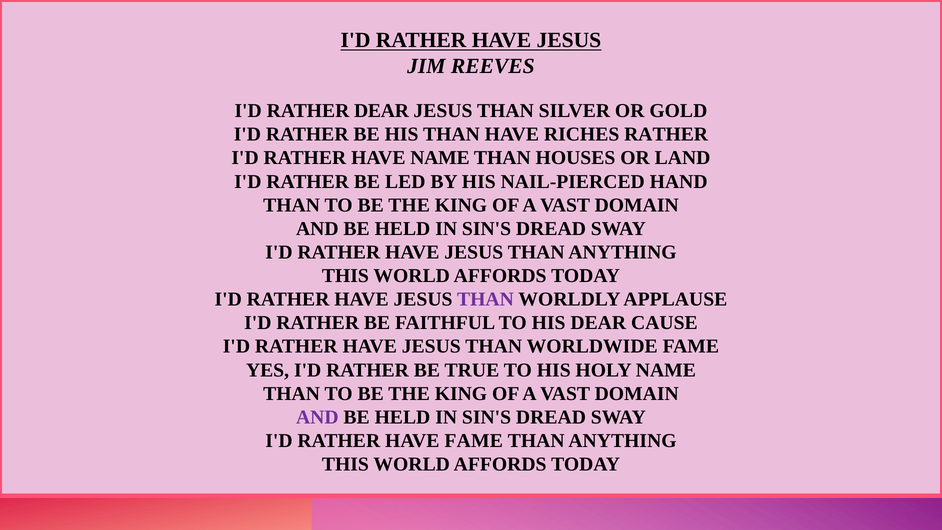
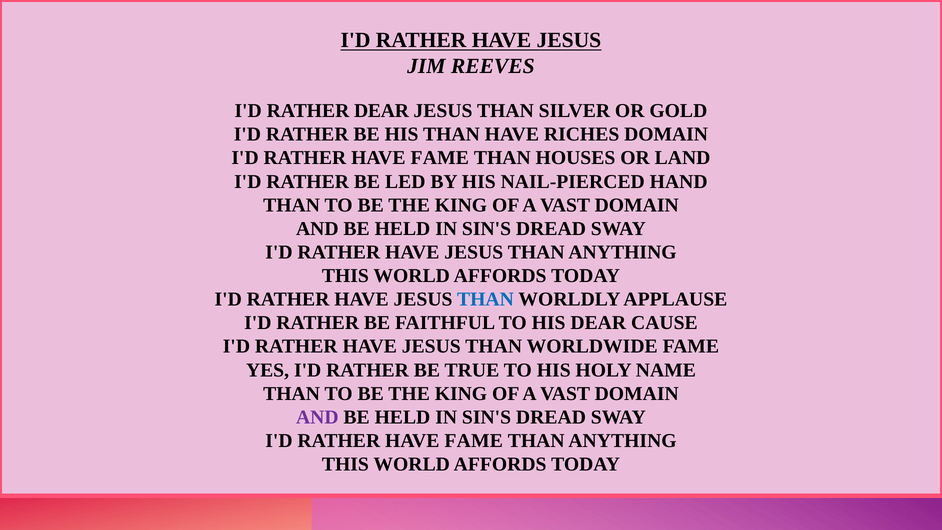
RICHES RATHER: RATHER -> DOMAIN
NAME at (440, 158): NAME -> FAME
THAN at (485, 299) colour: purple -> blue
